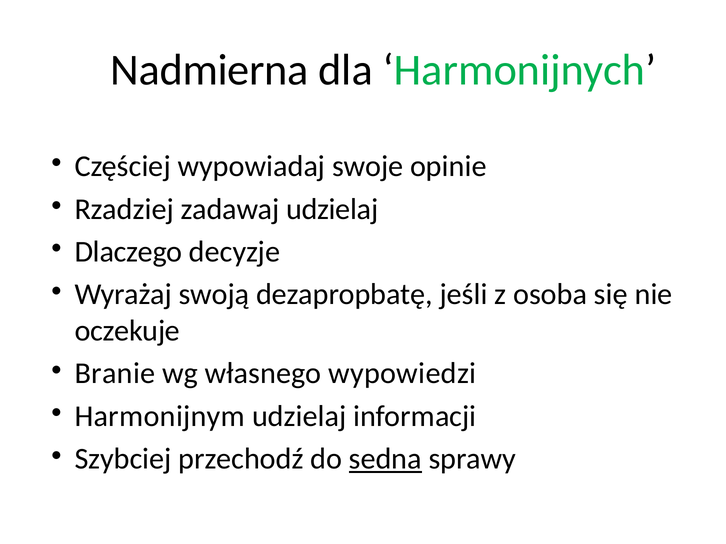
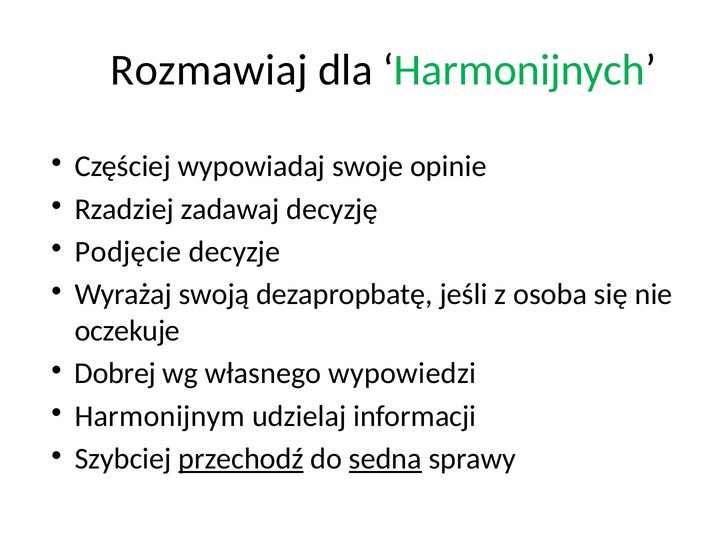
Nadmierna: Nadmierna -> Rozmawiaj
zadawaj udzielaj: udzielaj -> decyzję
Dlaczego: Dlaczego -> Podjęcie
Branie: Branie -> Dobrej
przechodź underline: none -> present
